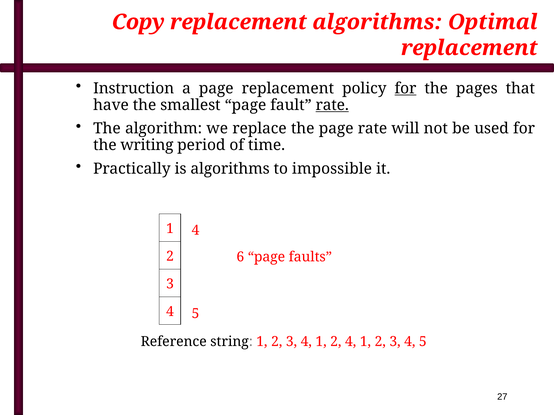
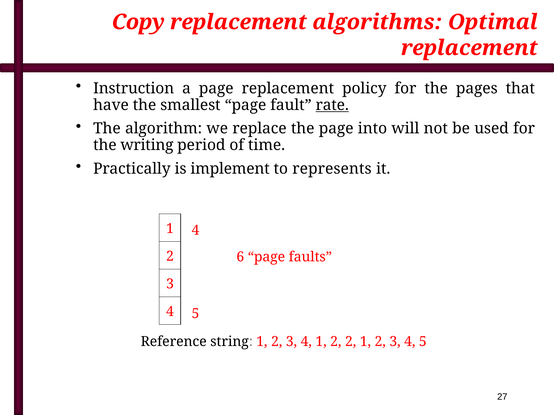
for at (405, 89) underline: present -> none
page rate: rate -> into
is algorithms: algorithms -> implement
impossible: impossible -> represents
2 4: 4 -> 2
